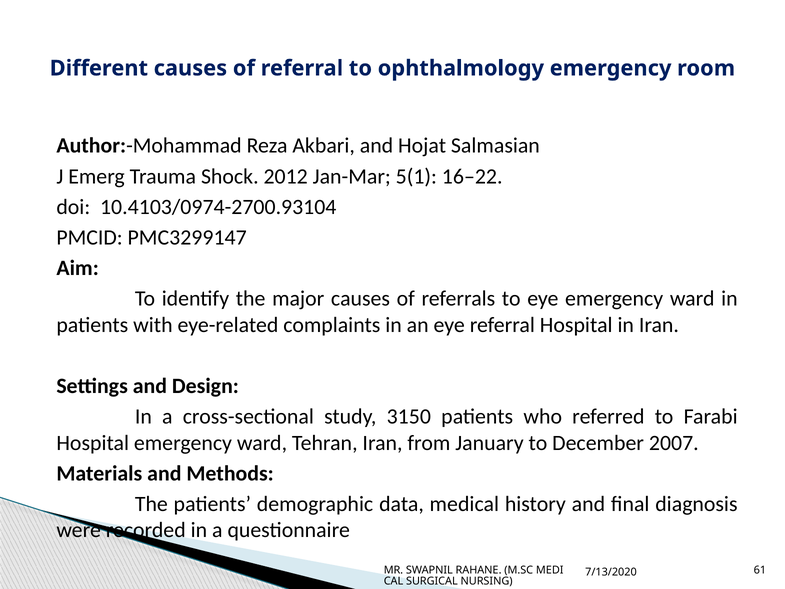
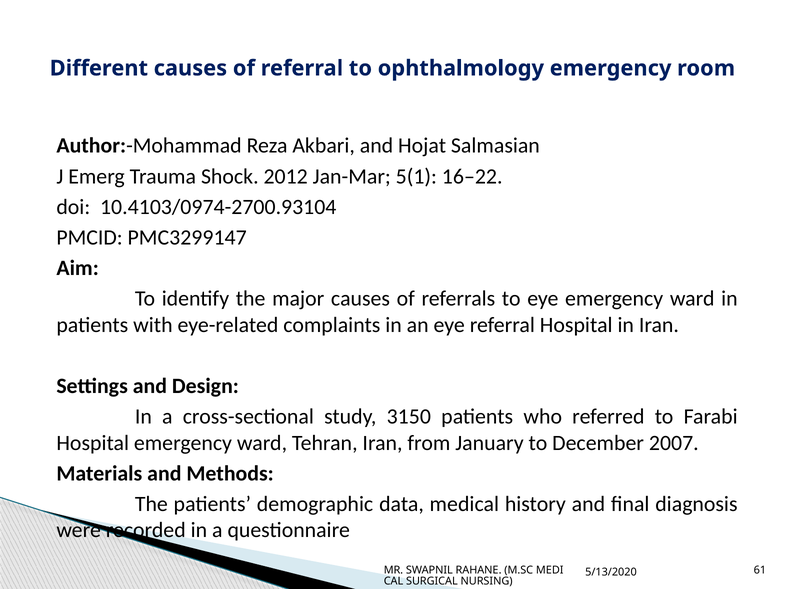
7/13/2020: 7/13/2020 -> 5/13/2020
